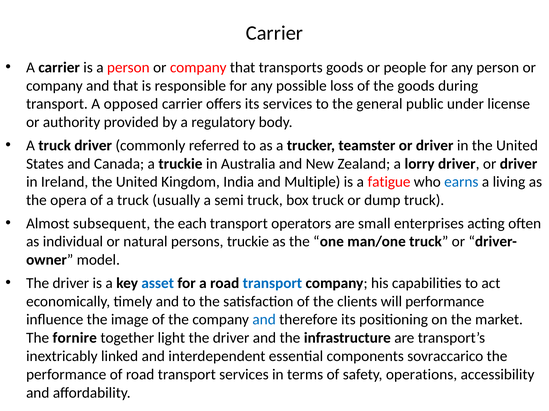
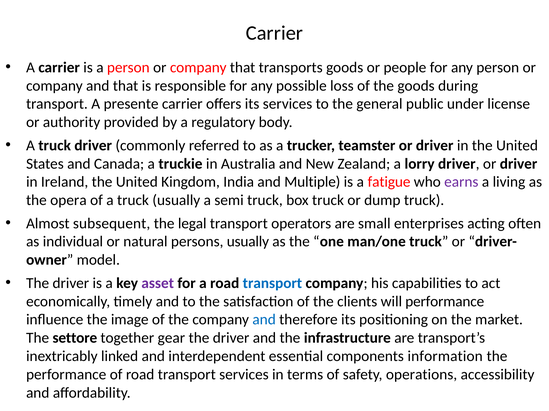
opposed: opposed -> presente
earns colour: blue -> purple
each: each -> legal
persons truckie: truckie -> usually
asset colour: blue -> purple
fornire: fornire -> settore
light: light -> gear
sovraccarico: sovraccarico -> information
